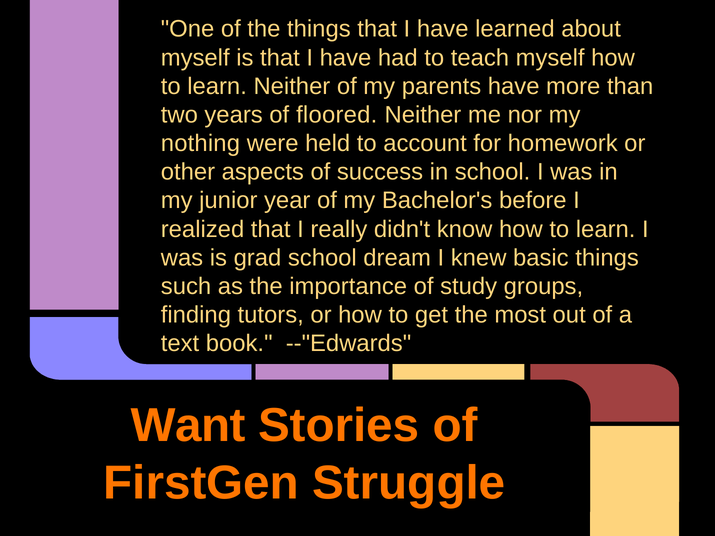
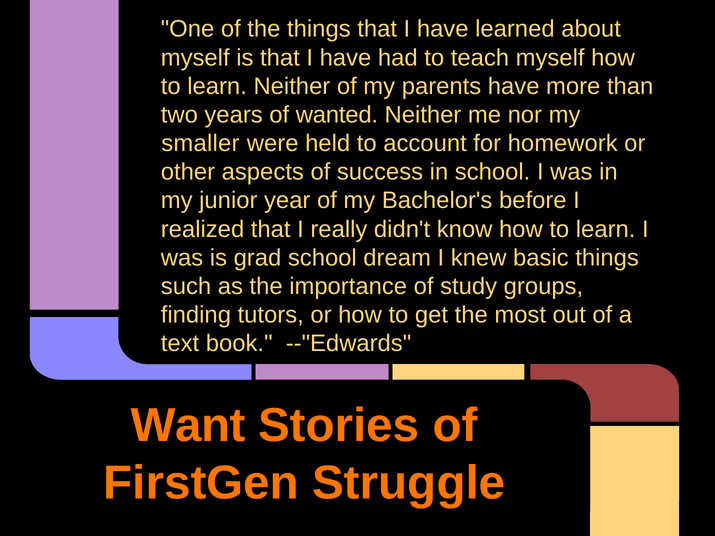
floored: floored -> wanted
nothing: nothing -> smaller
